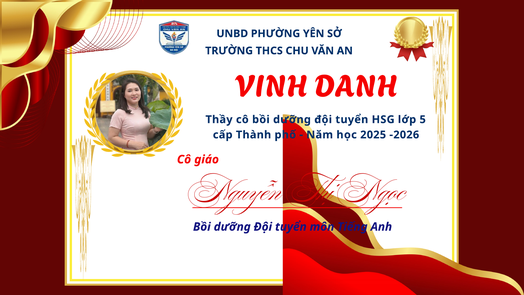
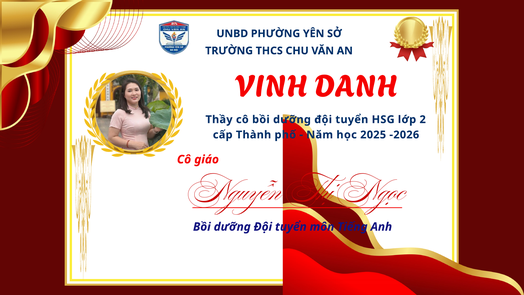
5: 5 -> 2
